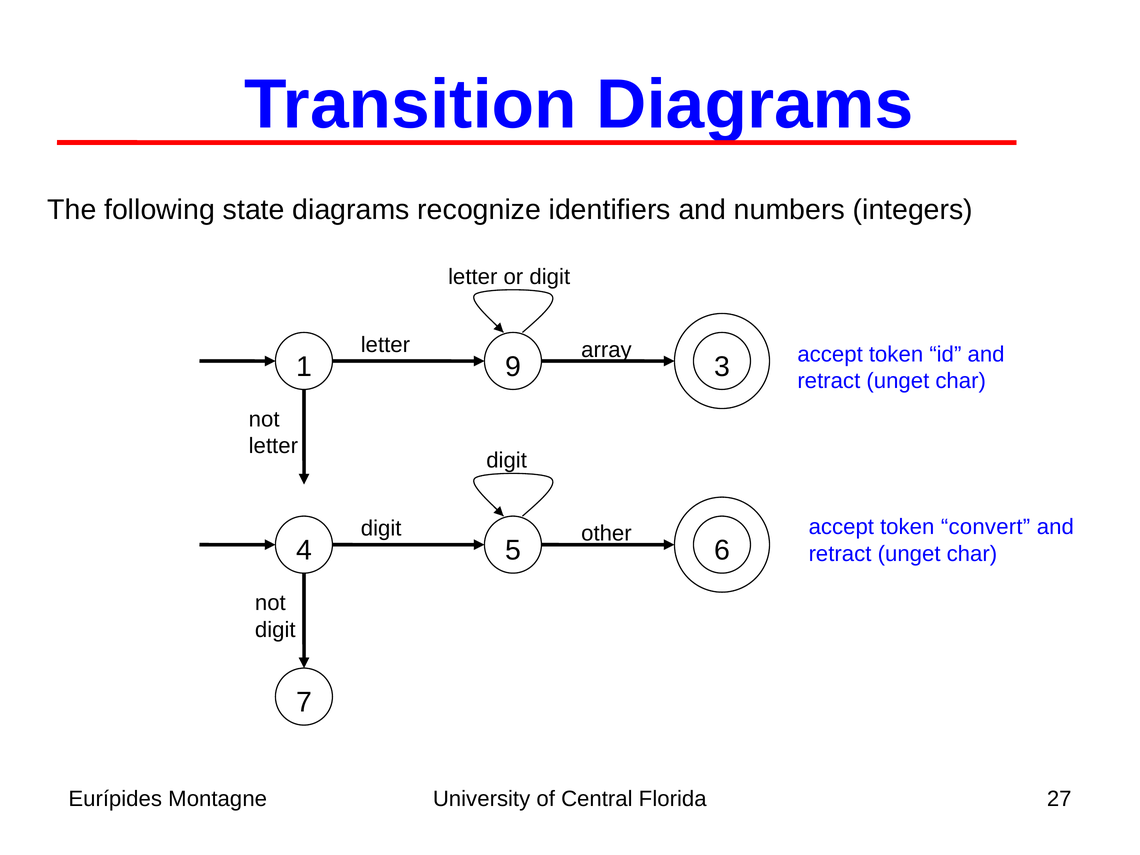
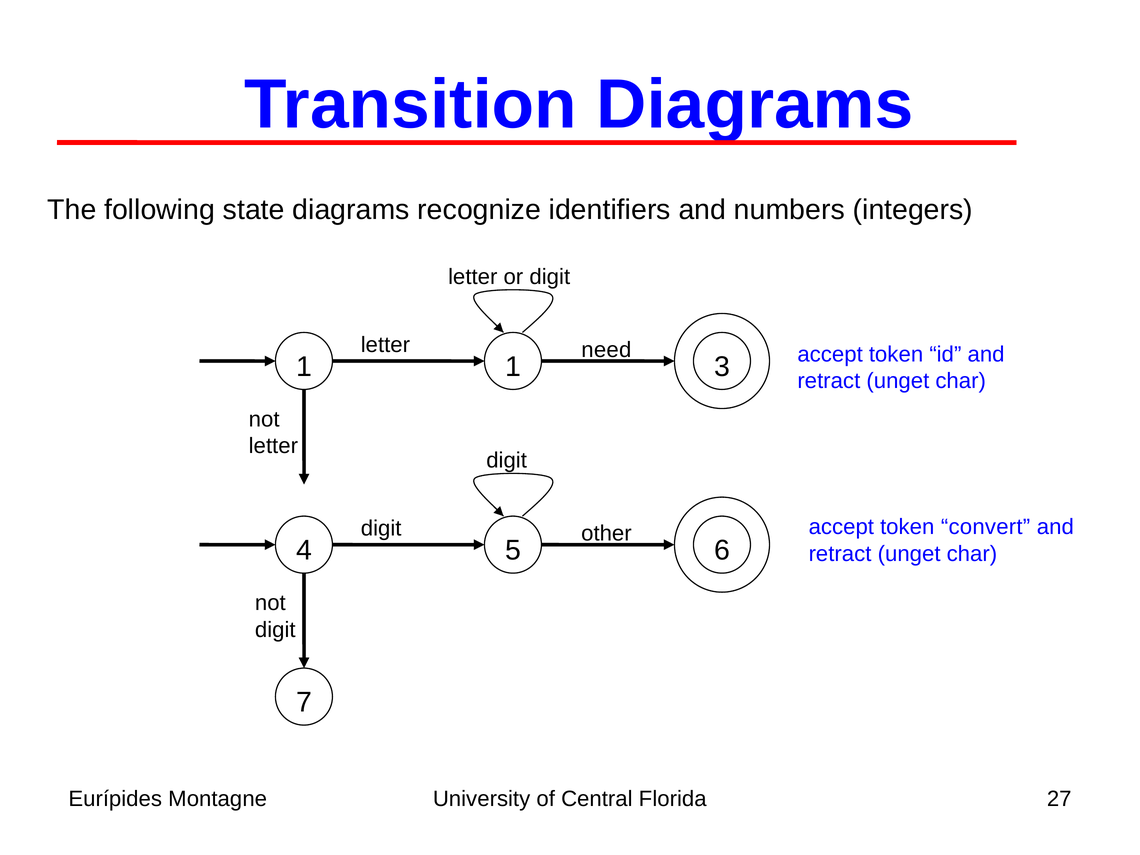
array: array -> need
1 9: 9 -> 1
